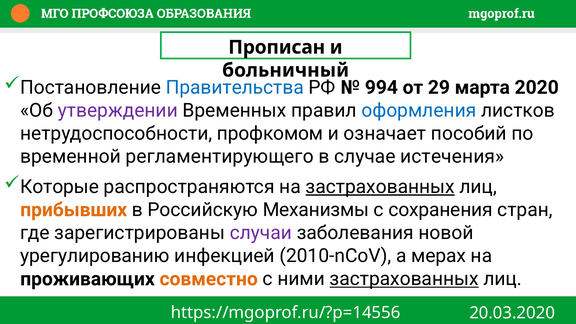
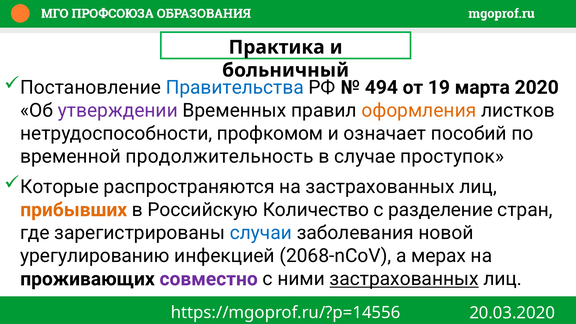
Прописан: Прописан -> Практика
994: 994 -> 494
29: 29 -> 19
оформления colour: blue -> orange
регламентирующего: регламентирующего -> продолжительность
истечения: истечения -> проступок
застрахованных at (380, 187) underline: present -> none
Механизмы: Механизмы -> Количество
сохранения: сохранения -> разделение
случаи colour: purple -> blue
2010-nCoV: 2010-nCoV -> 2068-nCoV
совместно colour: orange -> purple
